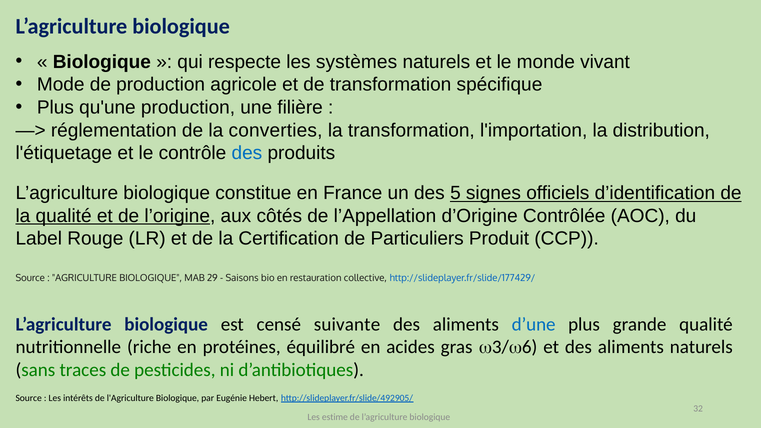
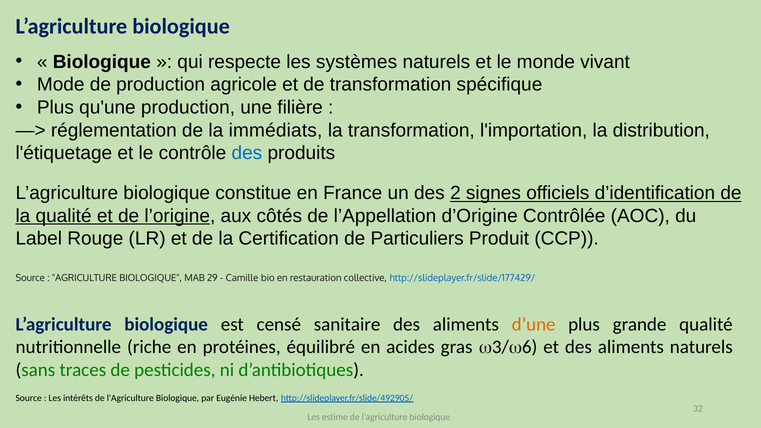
converties: converties -> immédiats
5: 5 -> 2
Saisons: Saisons -> Camille
suivante: suivante -> sanitaire
d’une colour: blue -> orange
